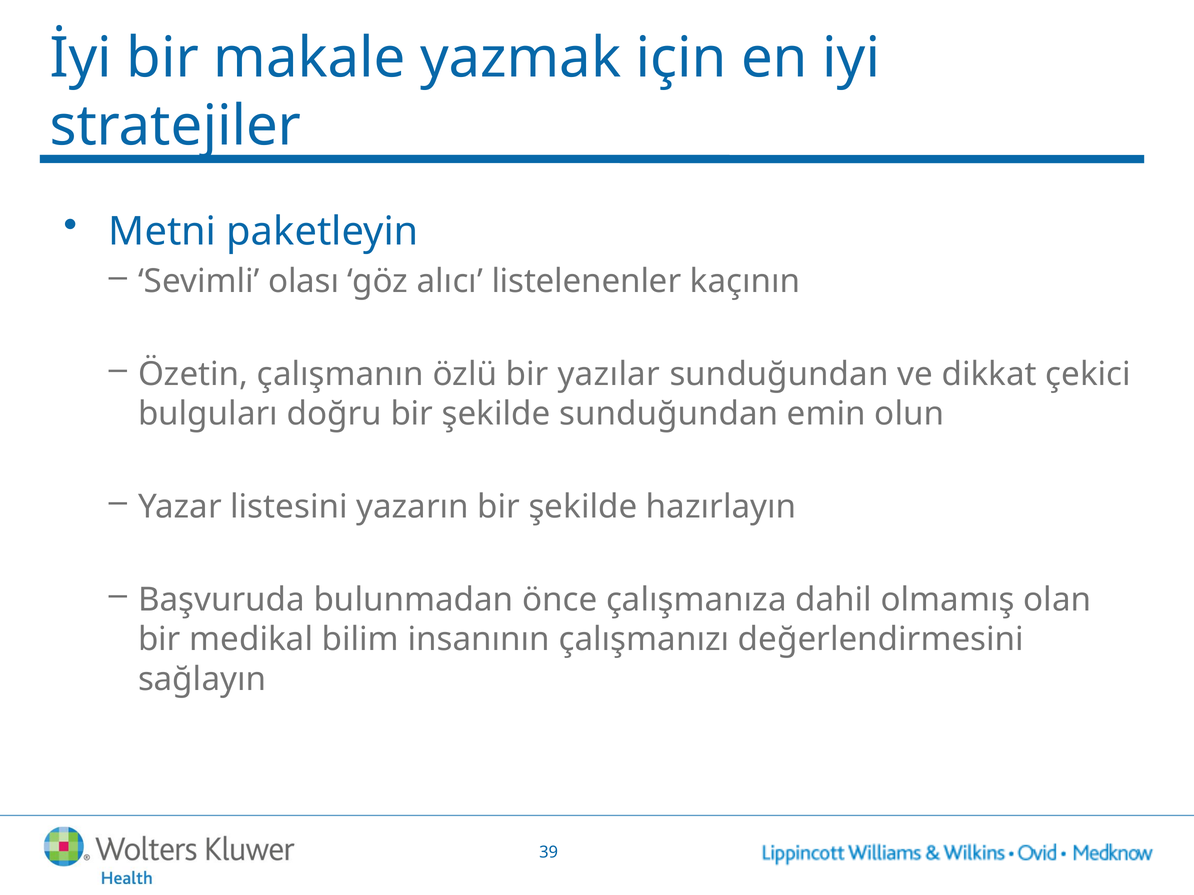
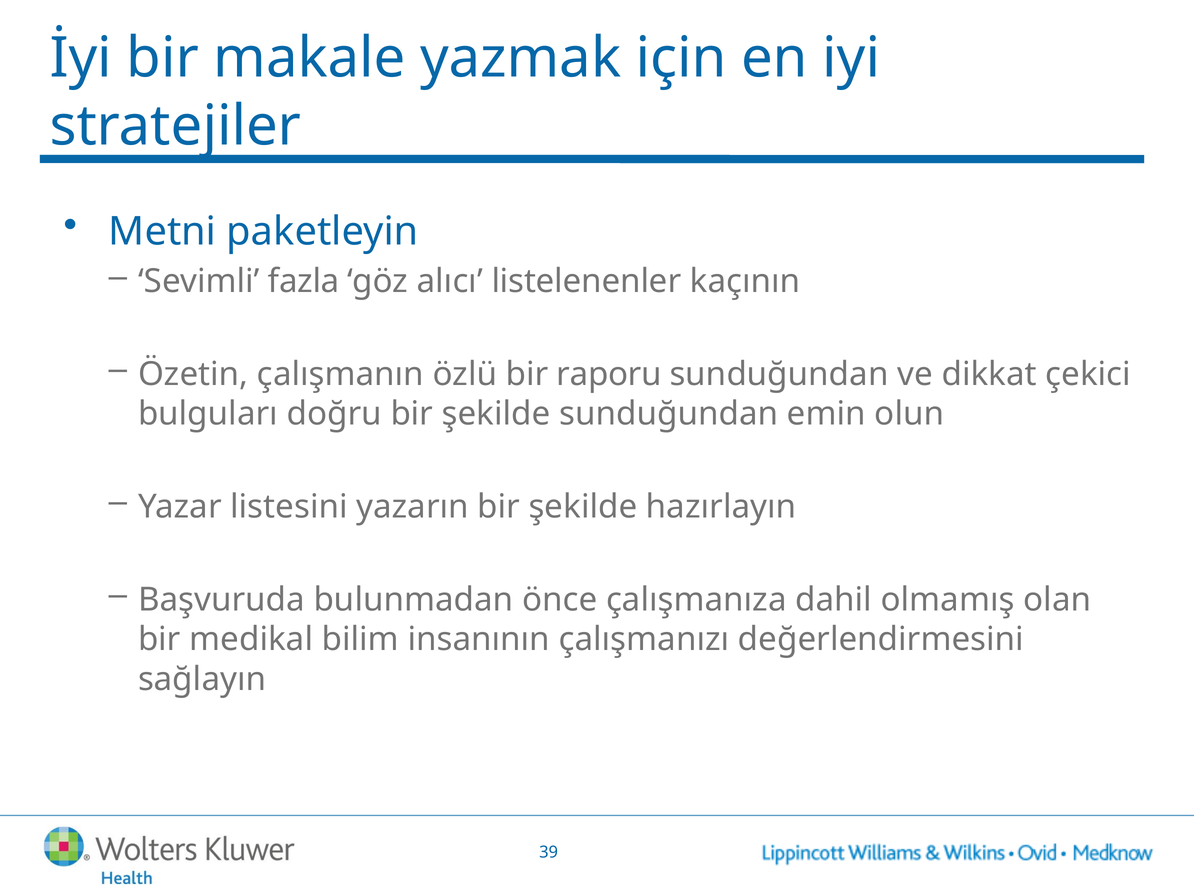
olası: olası -> fazla
yazılar: yazılar -> raporu
